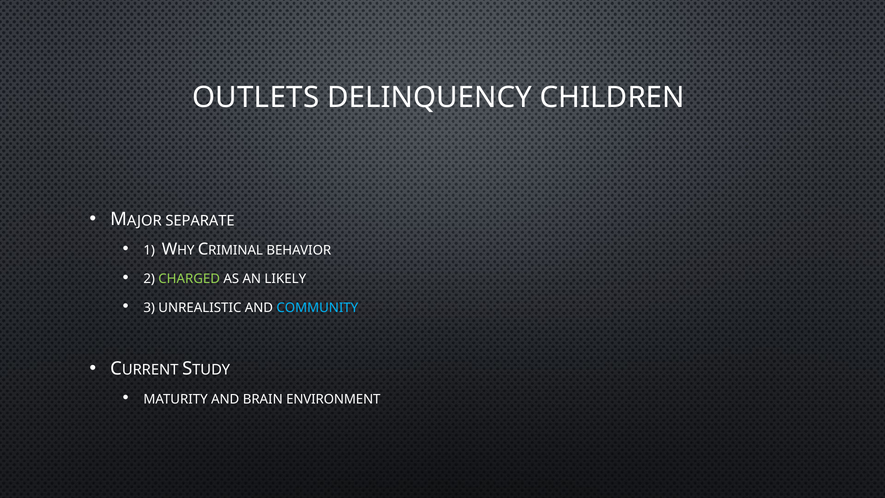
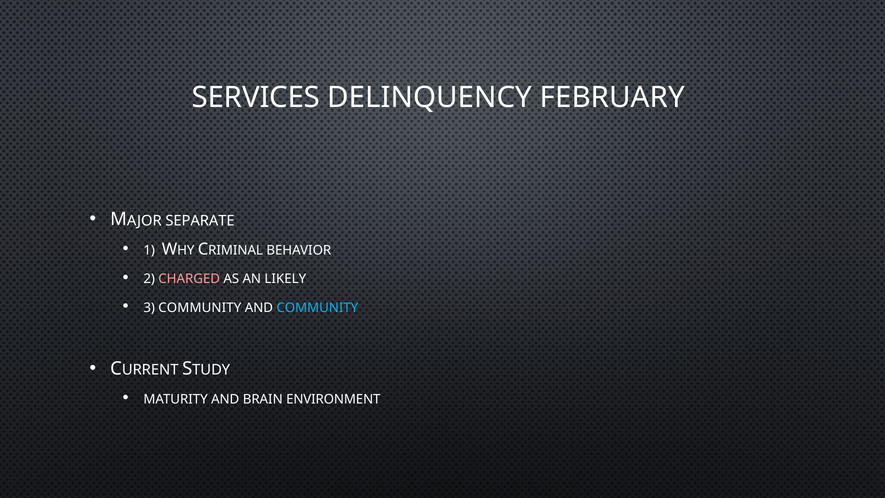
OUTLETS: OUTLETS -> SERVICES
CHILDREN: CHILDREN -> FEBRUARY
CHARGED colour: light green -> pink
3 UNREALISTIC: UNREALISTIC -> COMMUNITY
